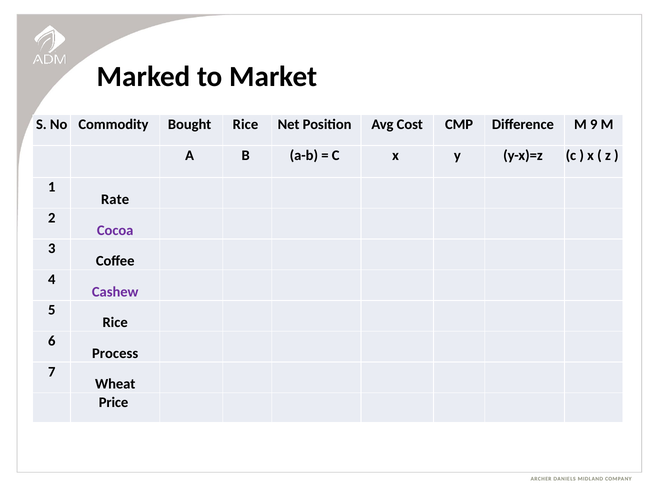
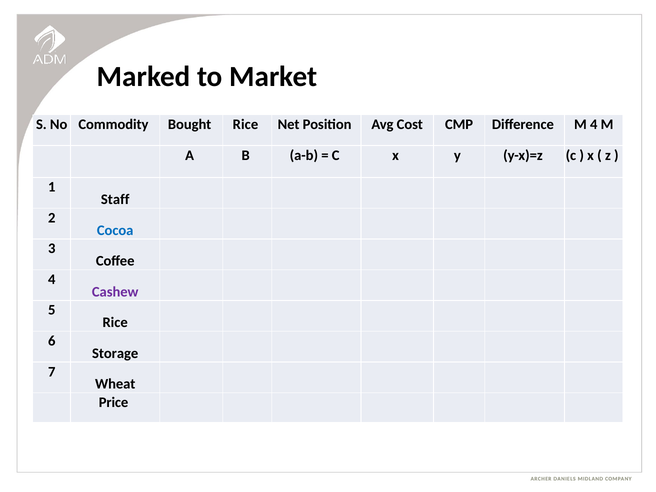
M 9: 9 -> 4
Rate: Rate -> Staff
Cocoa colour: purple -> blue
Process: Process -> Storage
